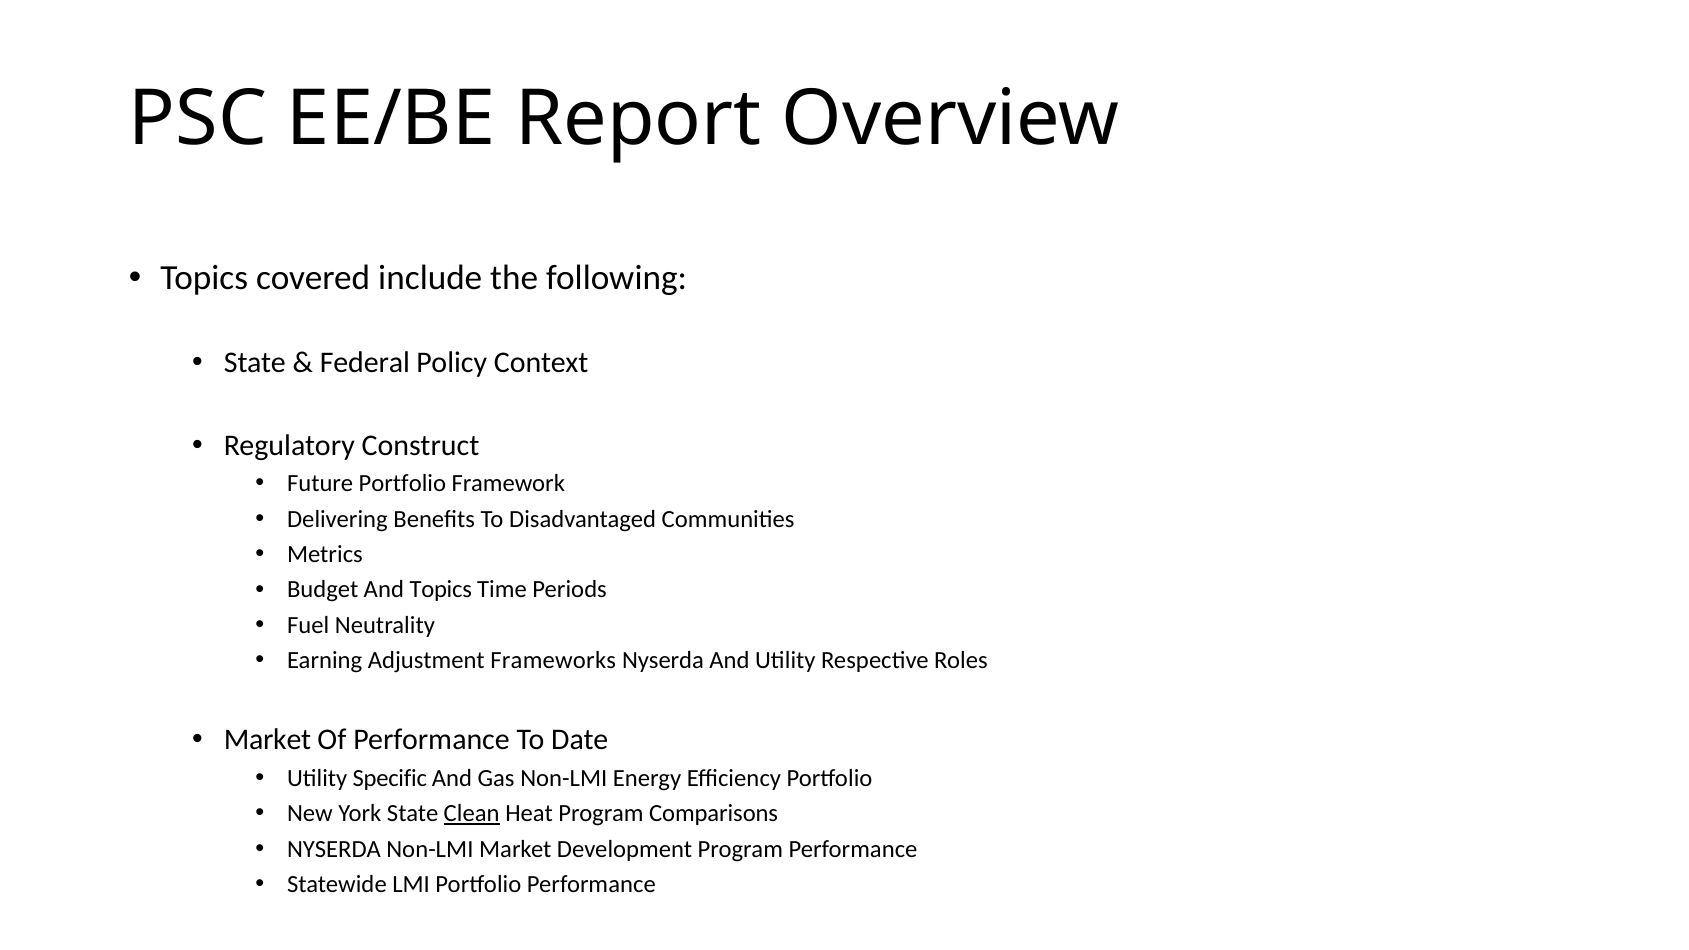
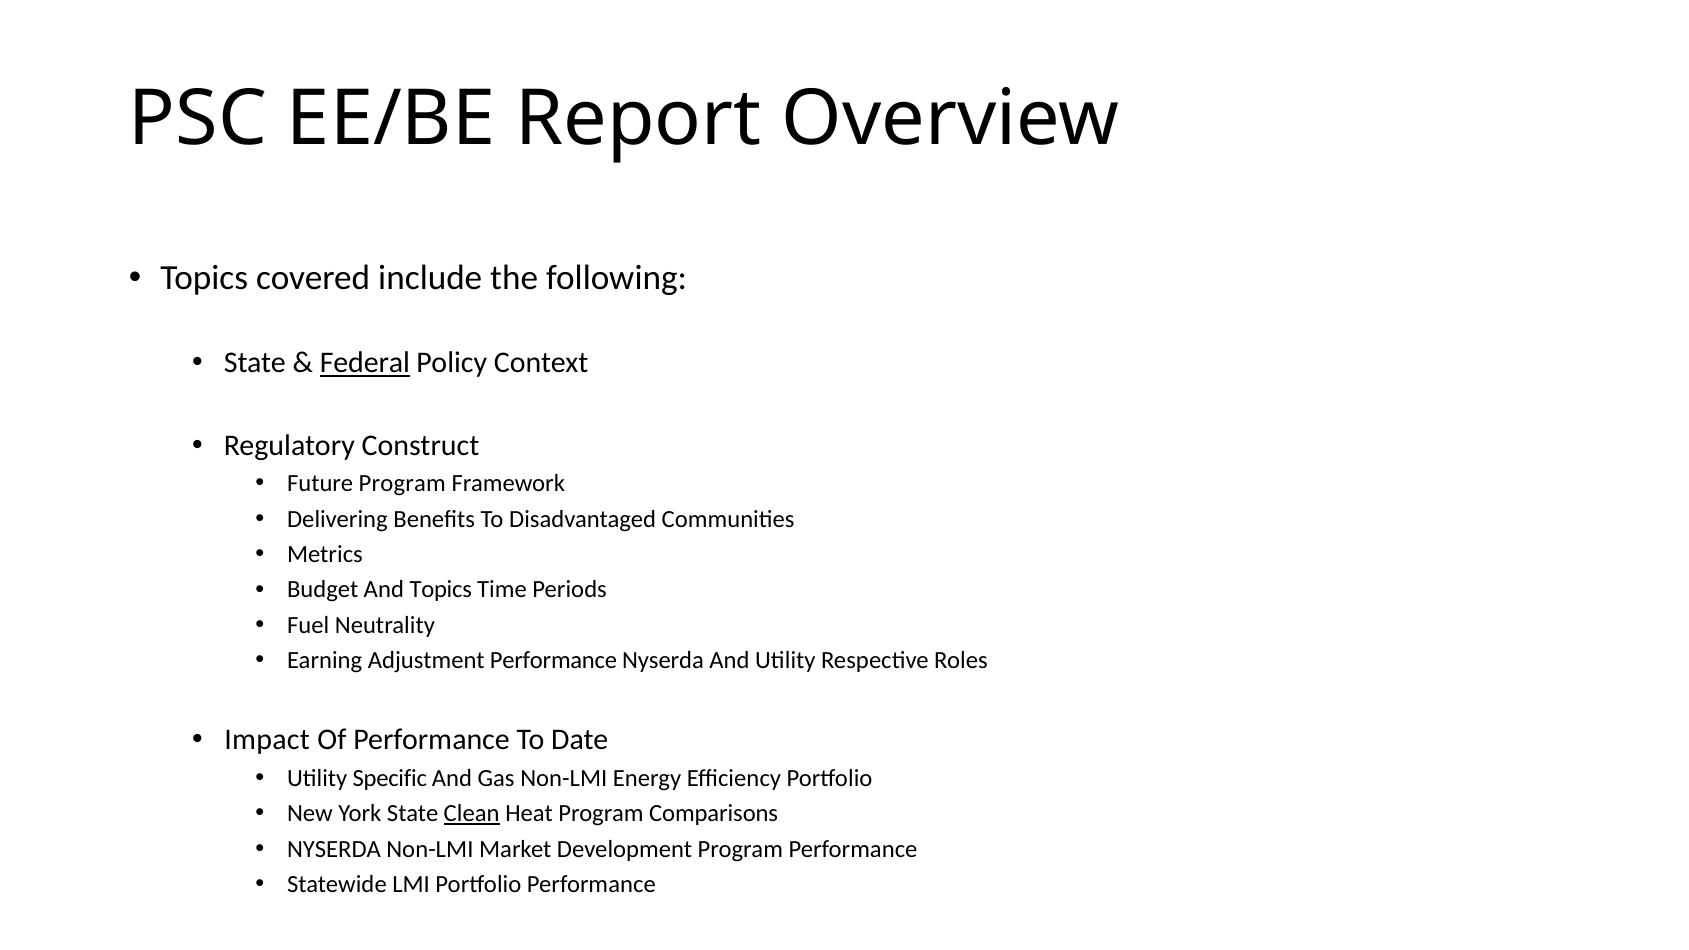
Federal underline: none -> present
Future Portfolio: Portfolio -> Program
Adjustment Frameworks: Frameworks -> Performance
Market at (267, 740): Market -> Impact
